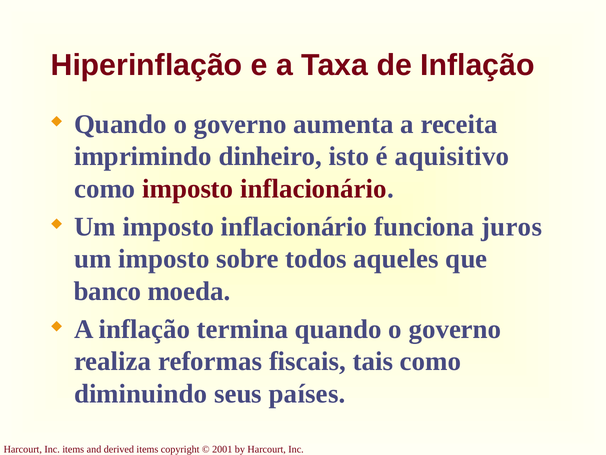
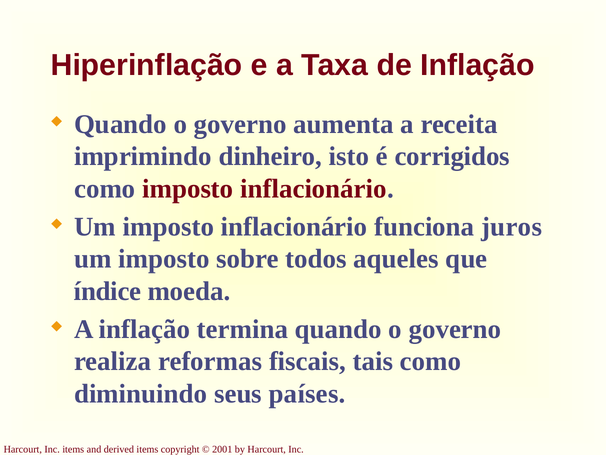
aquisitivo: aquisitivo -> corrigidos
banco: banco -> índice
